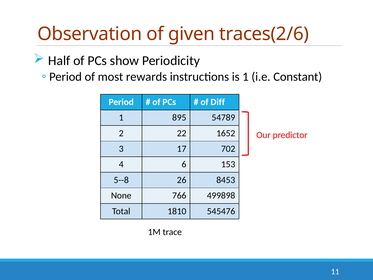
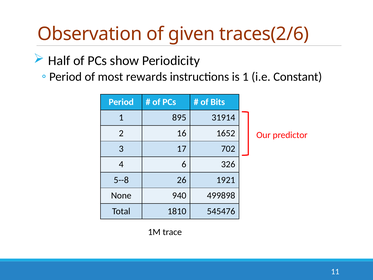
Diff: Diff -> Bits
54789: 54789 -> 31914
22: 22 -> 16
153: 153 -> 326
8453: 8453 -> 1921
766: 766 -> 940
